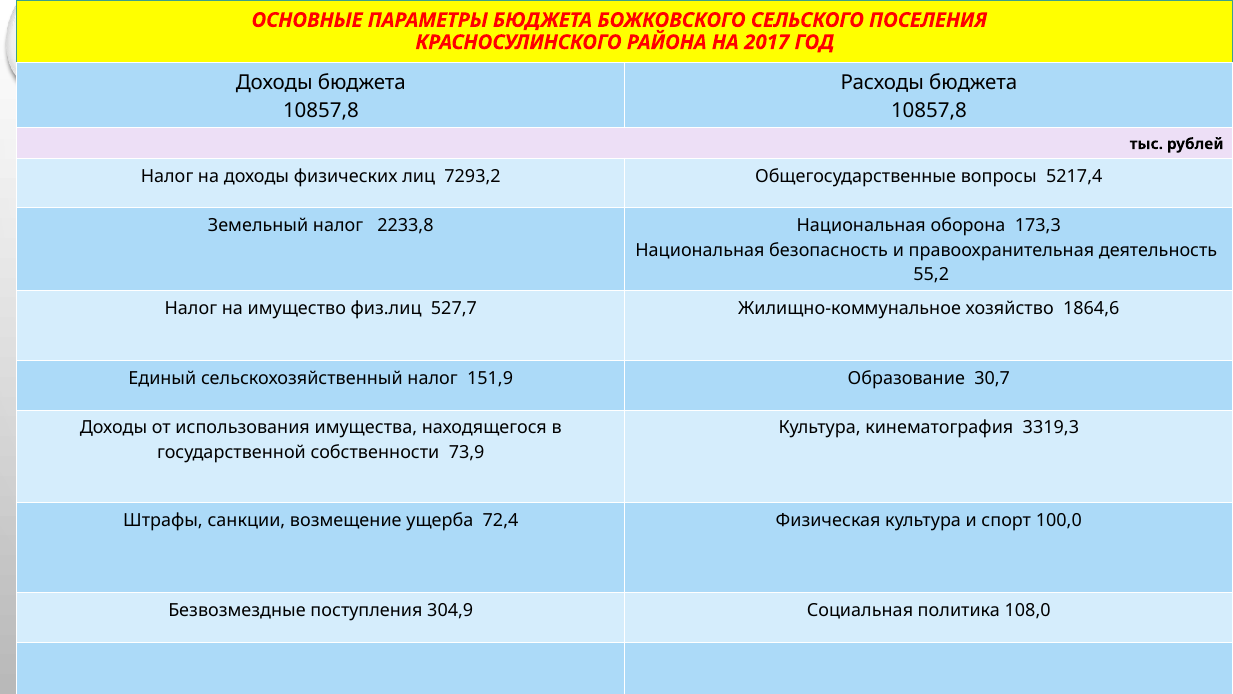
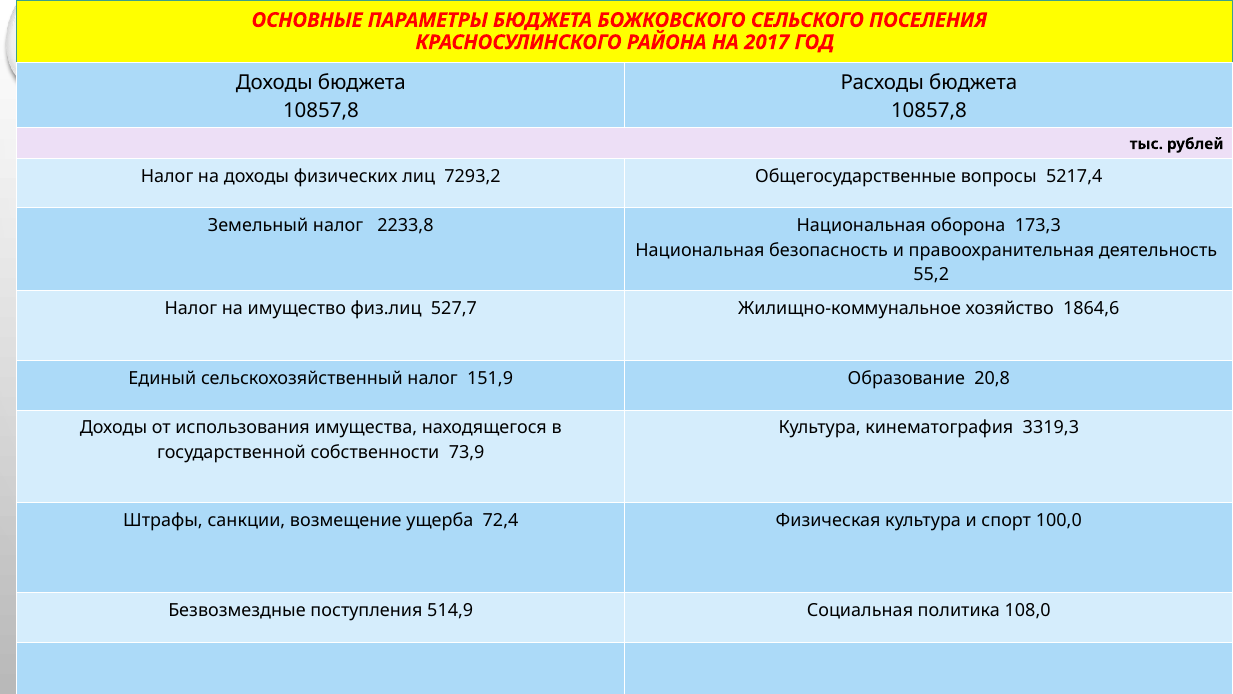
30,7: 30,7 -> 20,8
304,9: 304,9 -> 514,9
